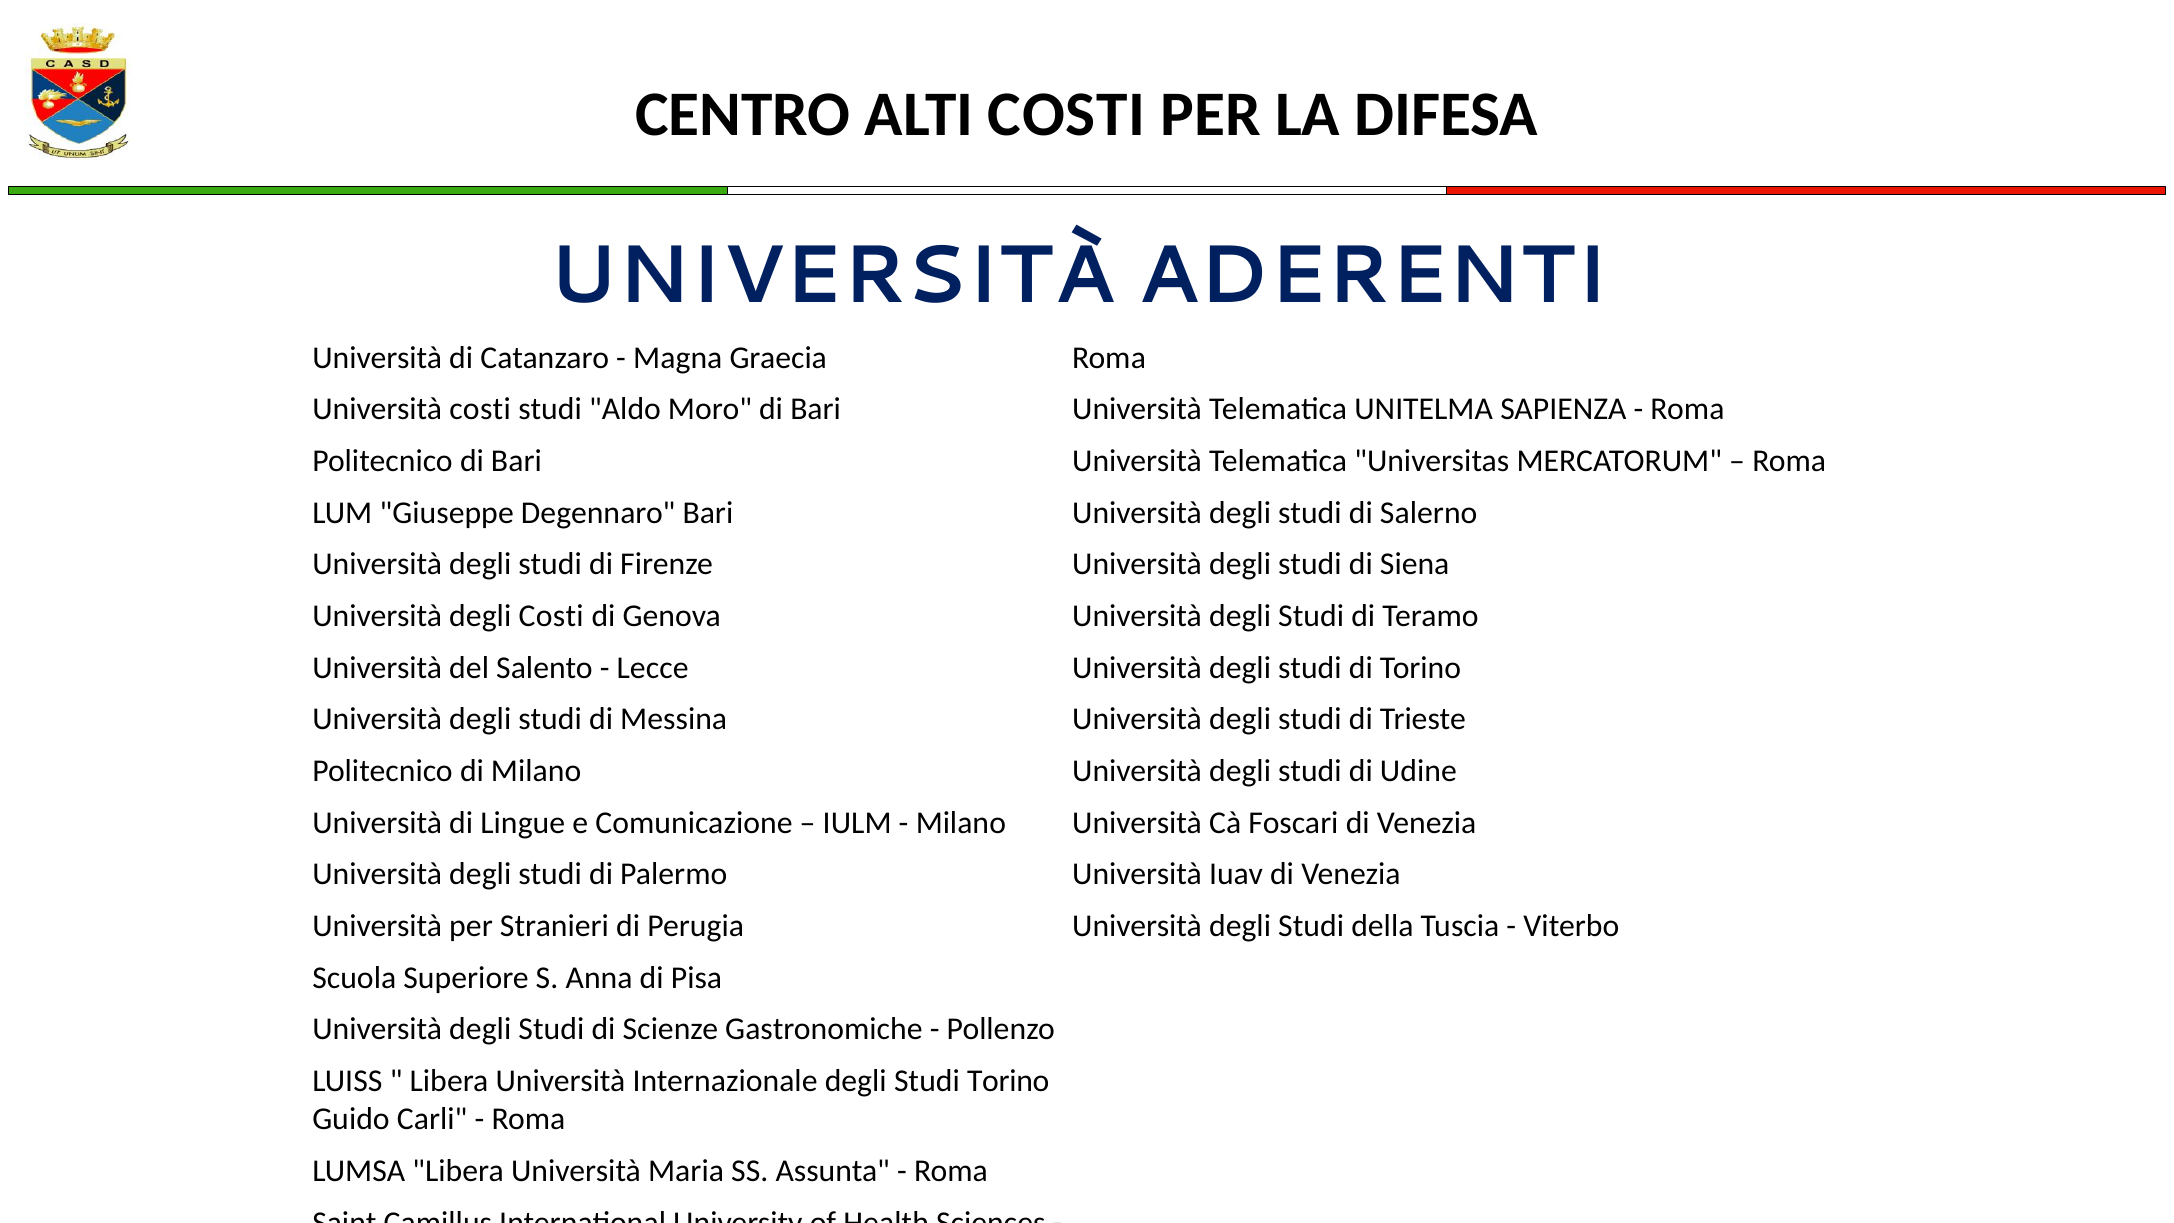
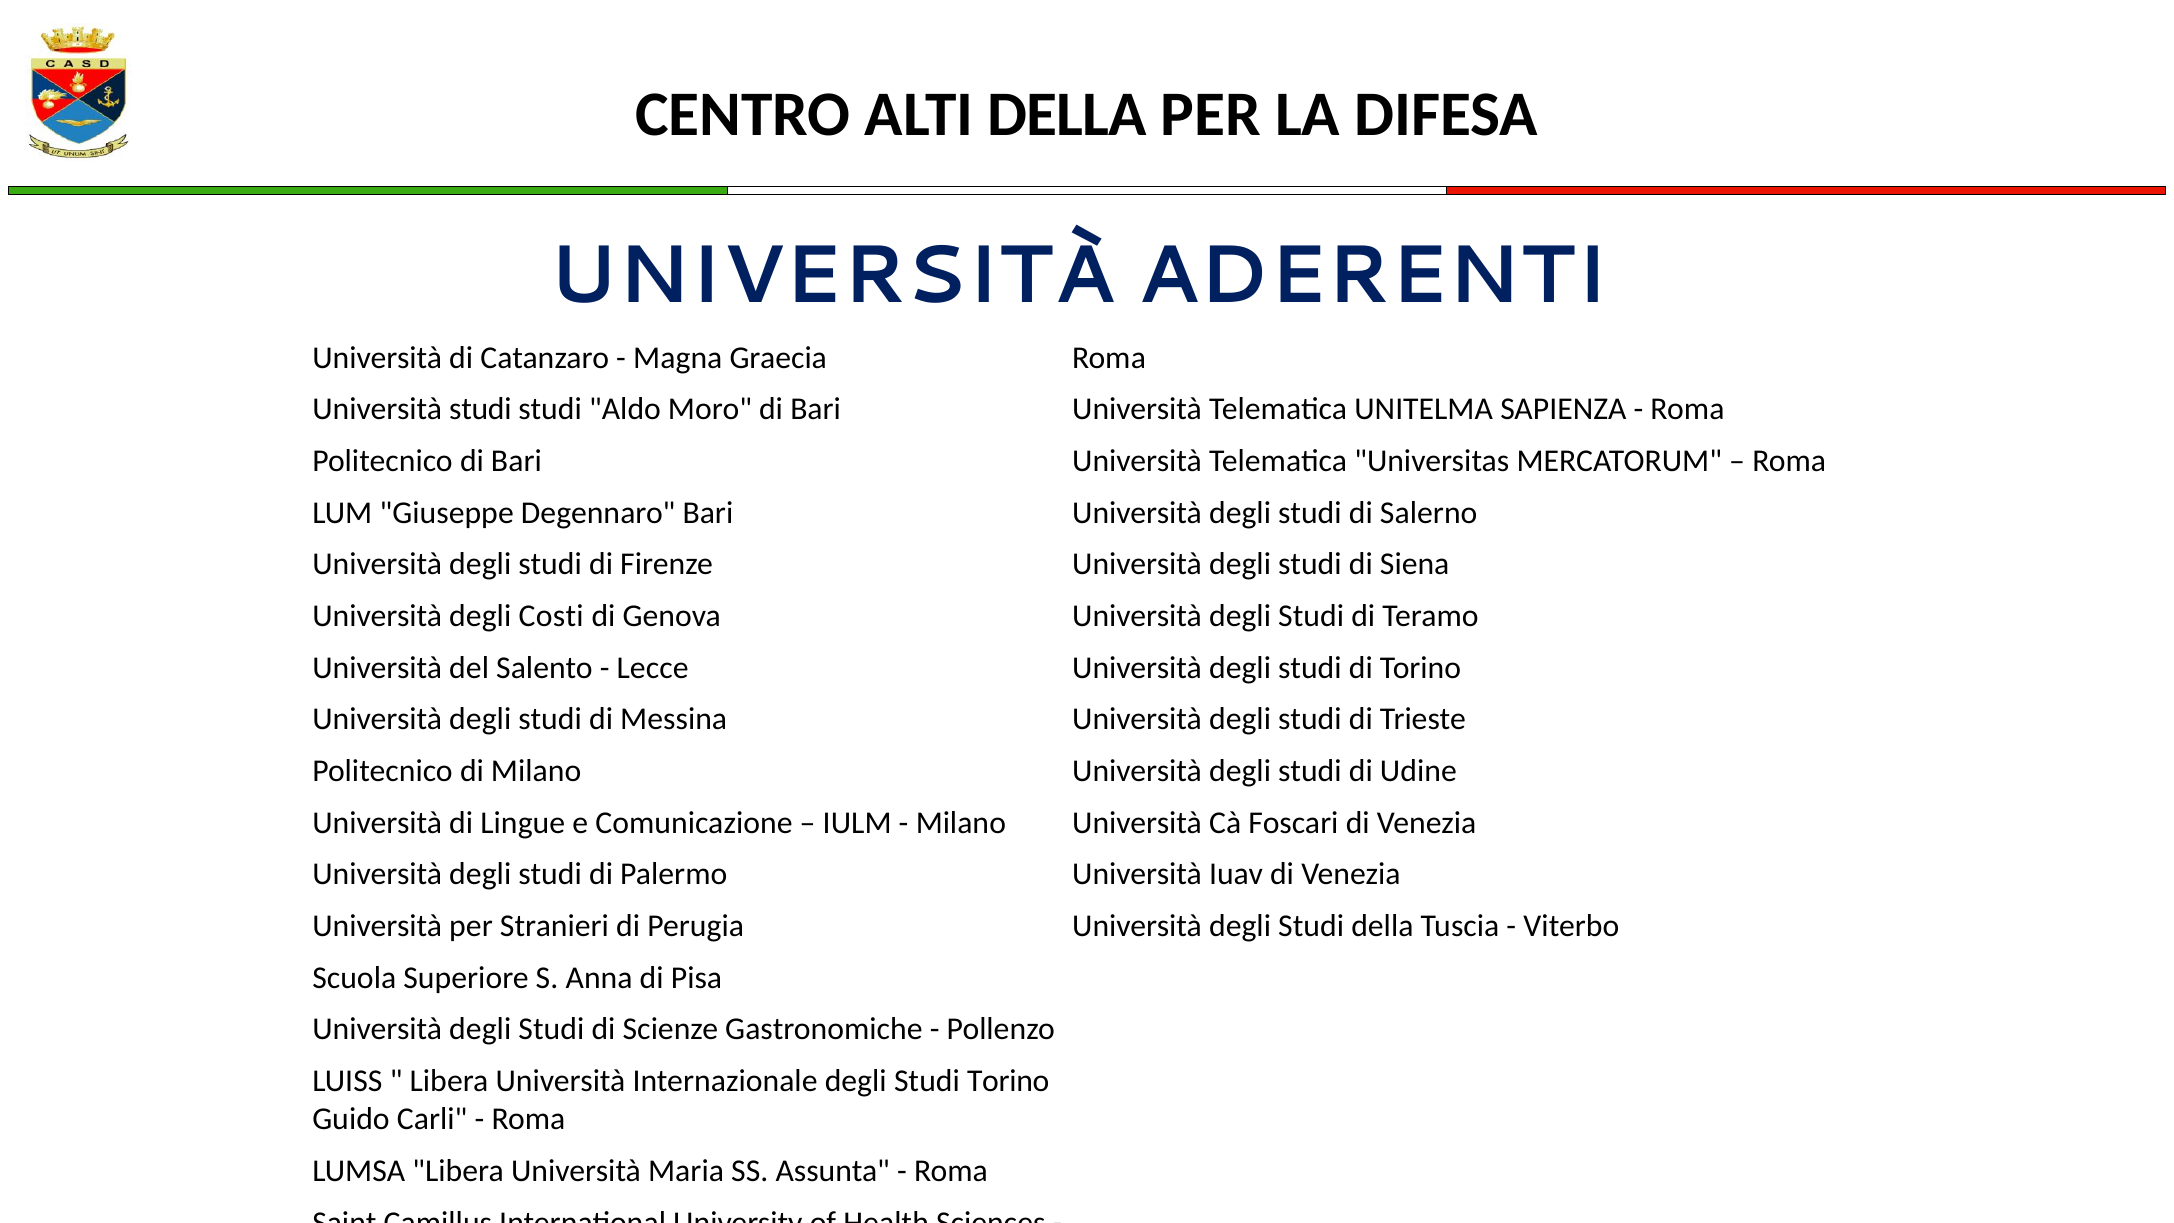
COSTI at (1067, 114): COSTI -> DELLA
Università costi: costi -> studi
